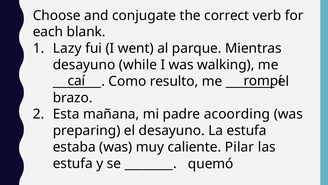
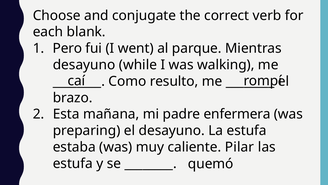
Lazy: Lazy -> Pero
acoording: acoording -> enfermera
